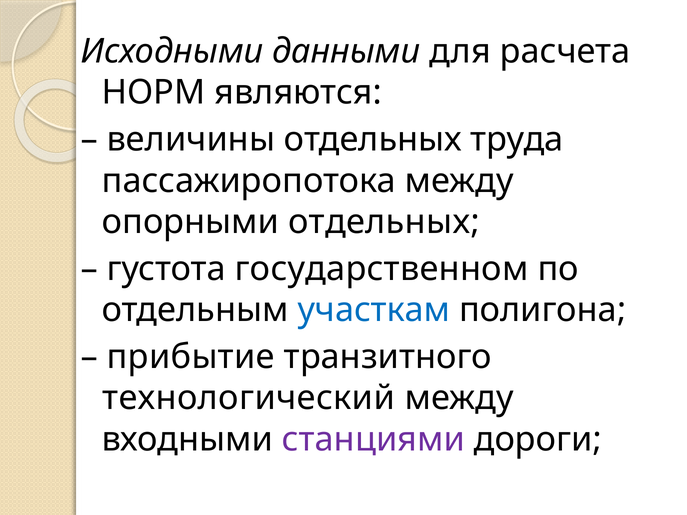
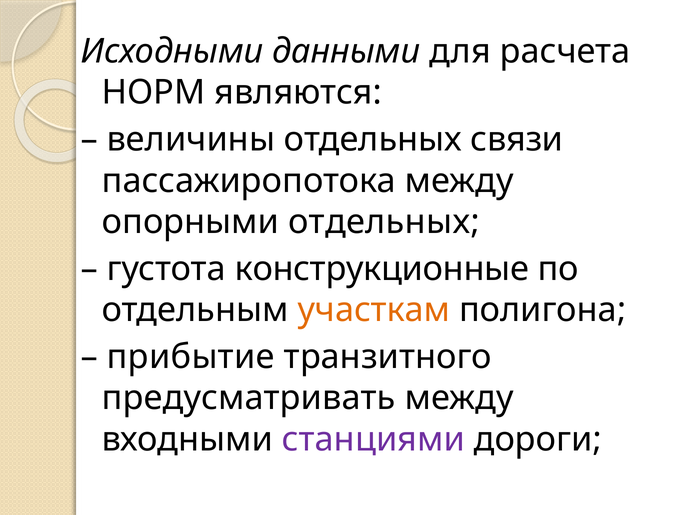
труда: труда -> связи
государственном: государственном -> конструкционные
участкам colour: blue -> orange
технологический: технологический -> предусматривать
